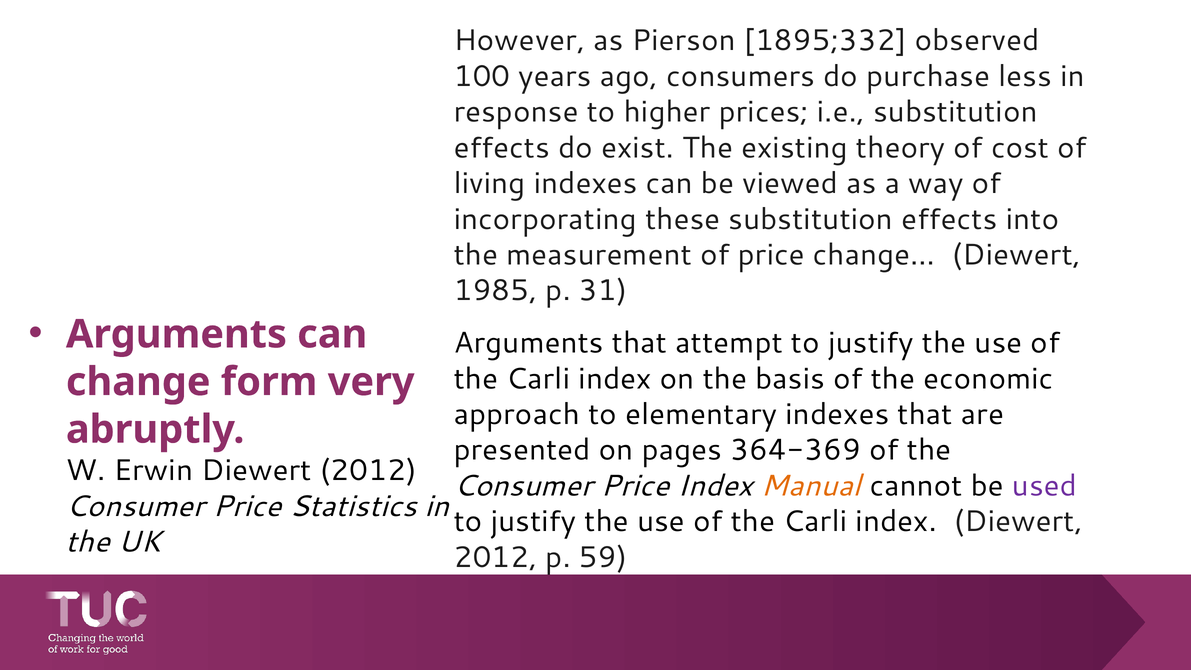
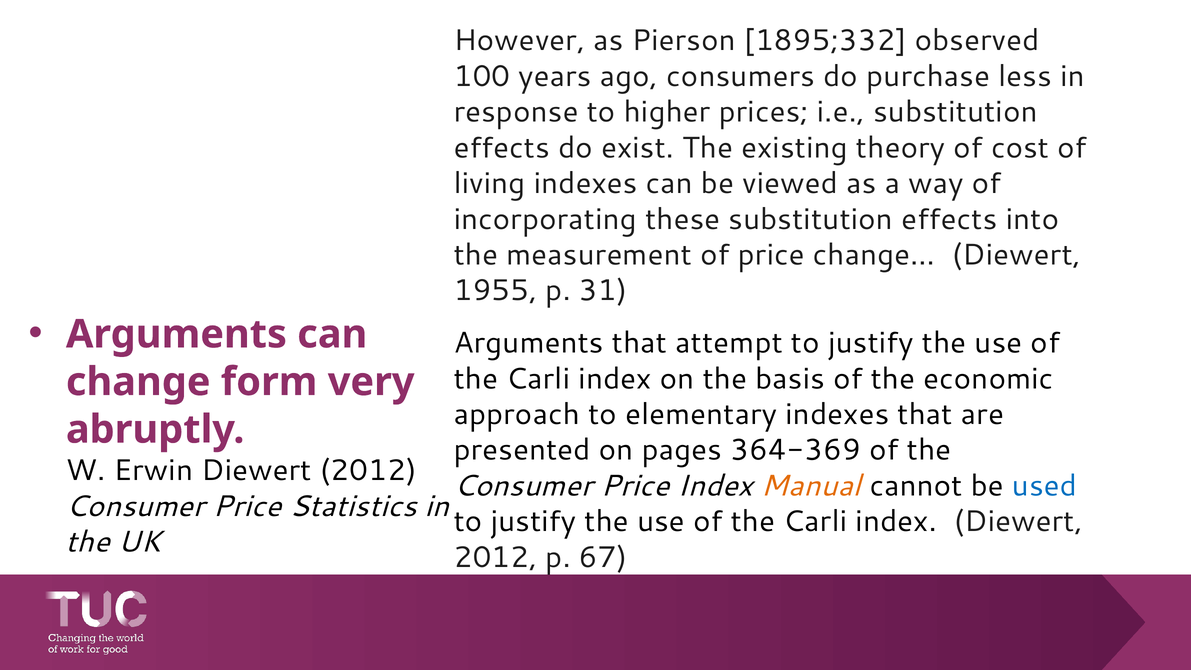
1985: 1985 -> 1955
used colour: purple -> blue
59: 59 -> 67
